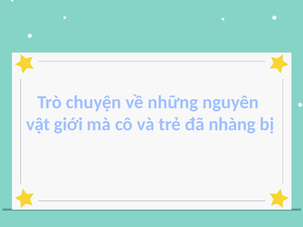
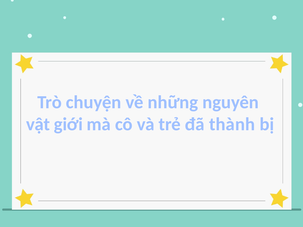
nhàng: nhàng -> thành
